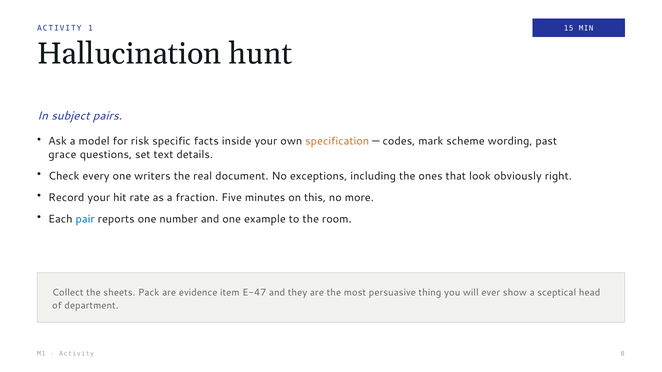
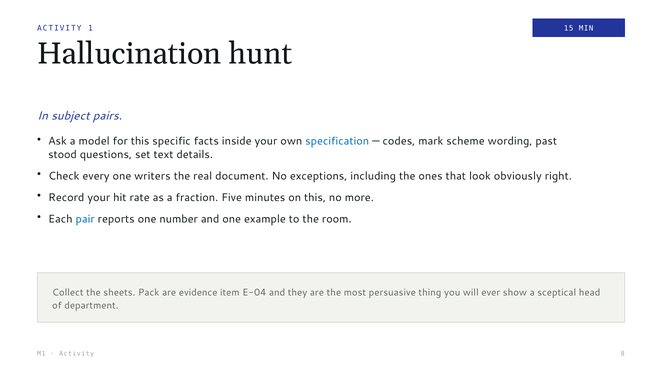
for risk: risk -> this
specification colour: orange -> blue
grace: grace -> stood
E-47: E-47 -> E-04
